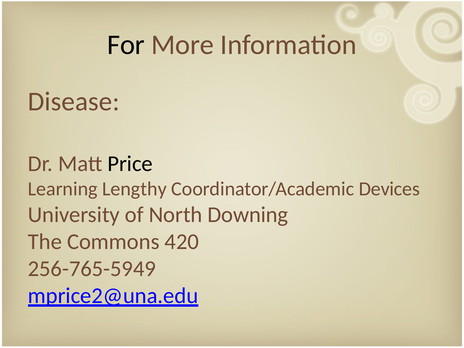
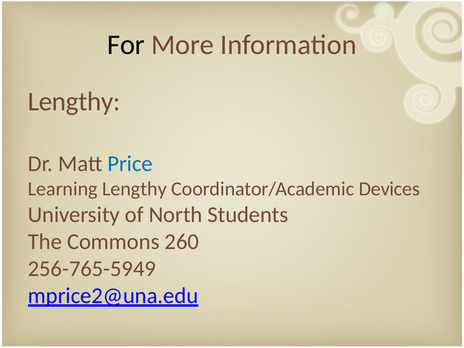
Disease at (74, 102): Disease -> Lengthy
Price colour: black -> blue
Downing: Downing -> Students
420: 420 -> 260
